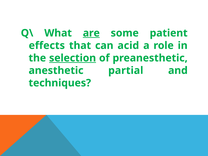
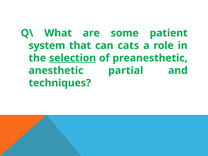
are underline: present -> none
effects: effects -> system
acid: acid -> cats
